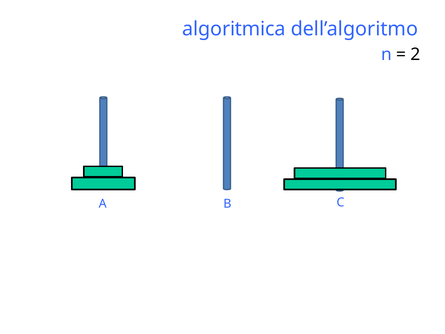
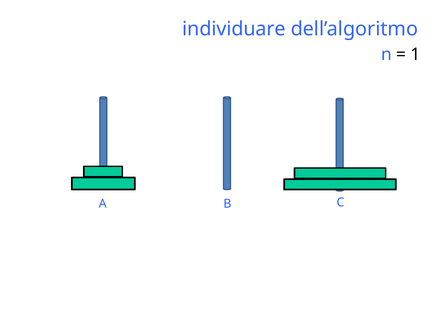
algoritmica: algoritmica -> individuare
2: 2 -> 1
